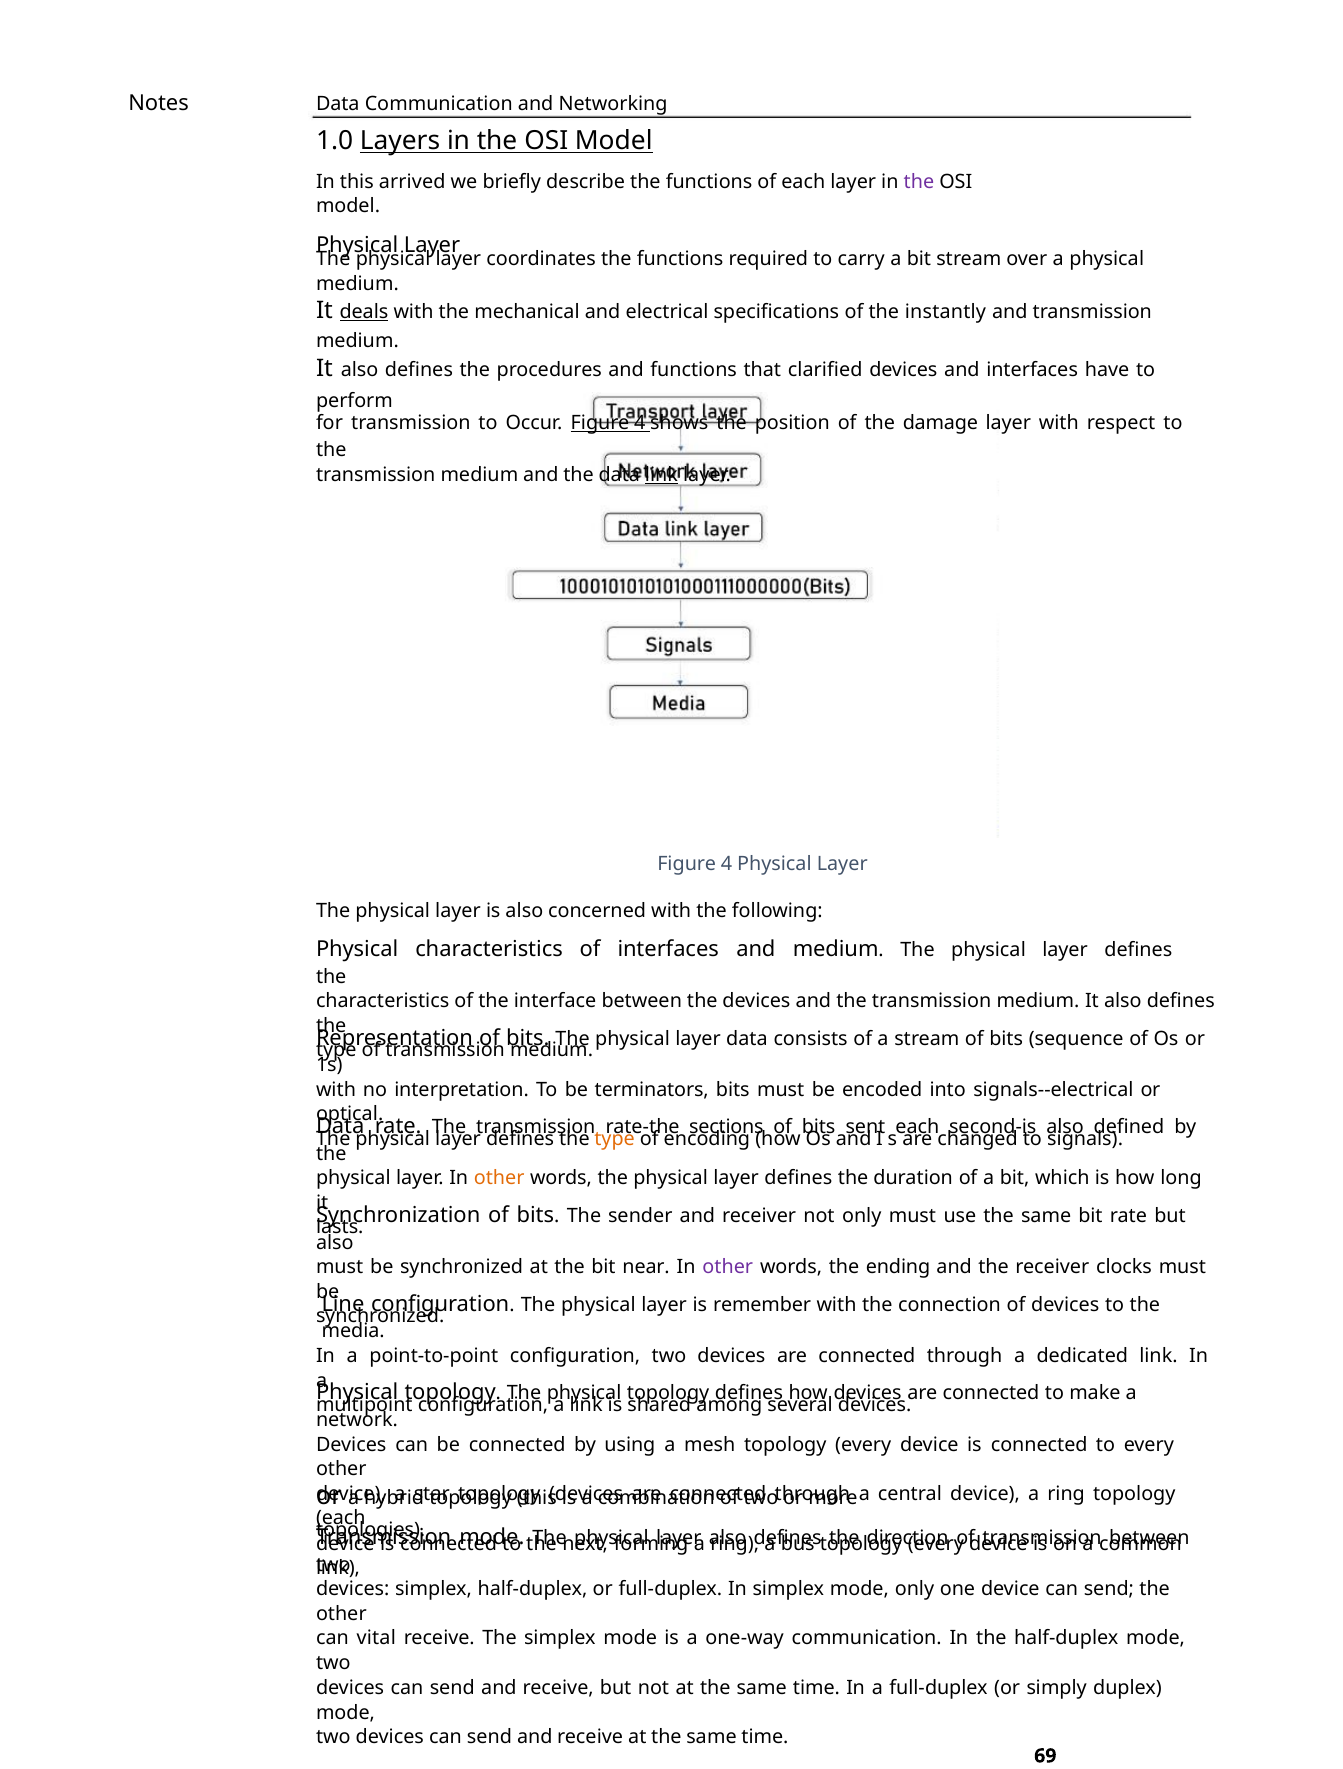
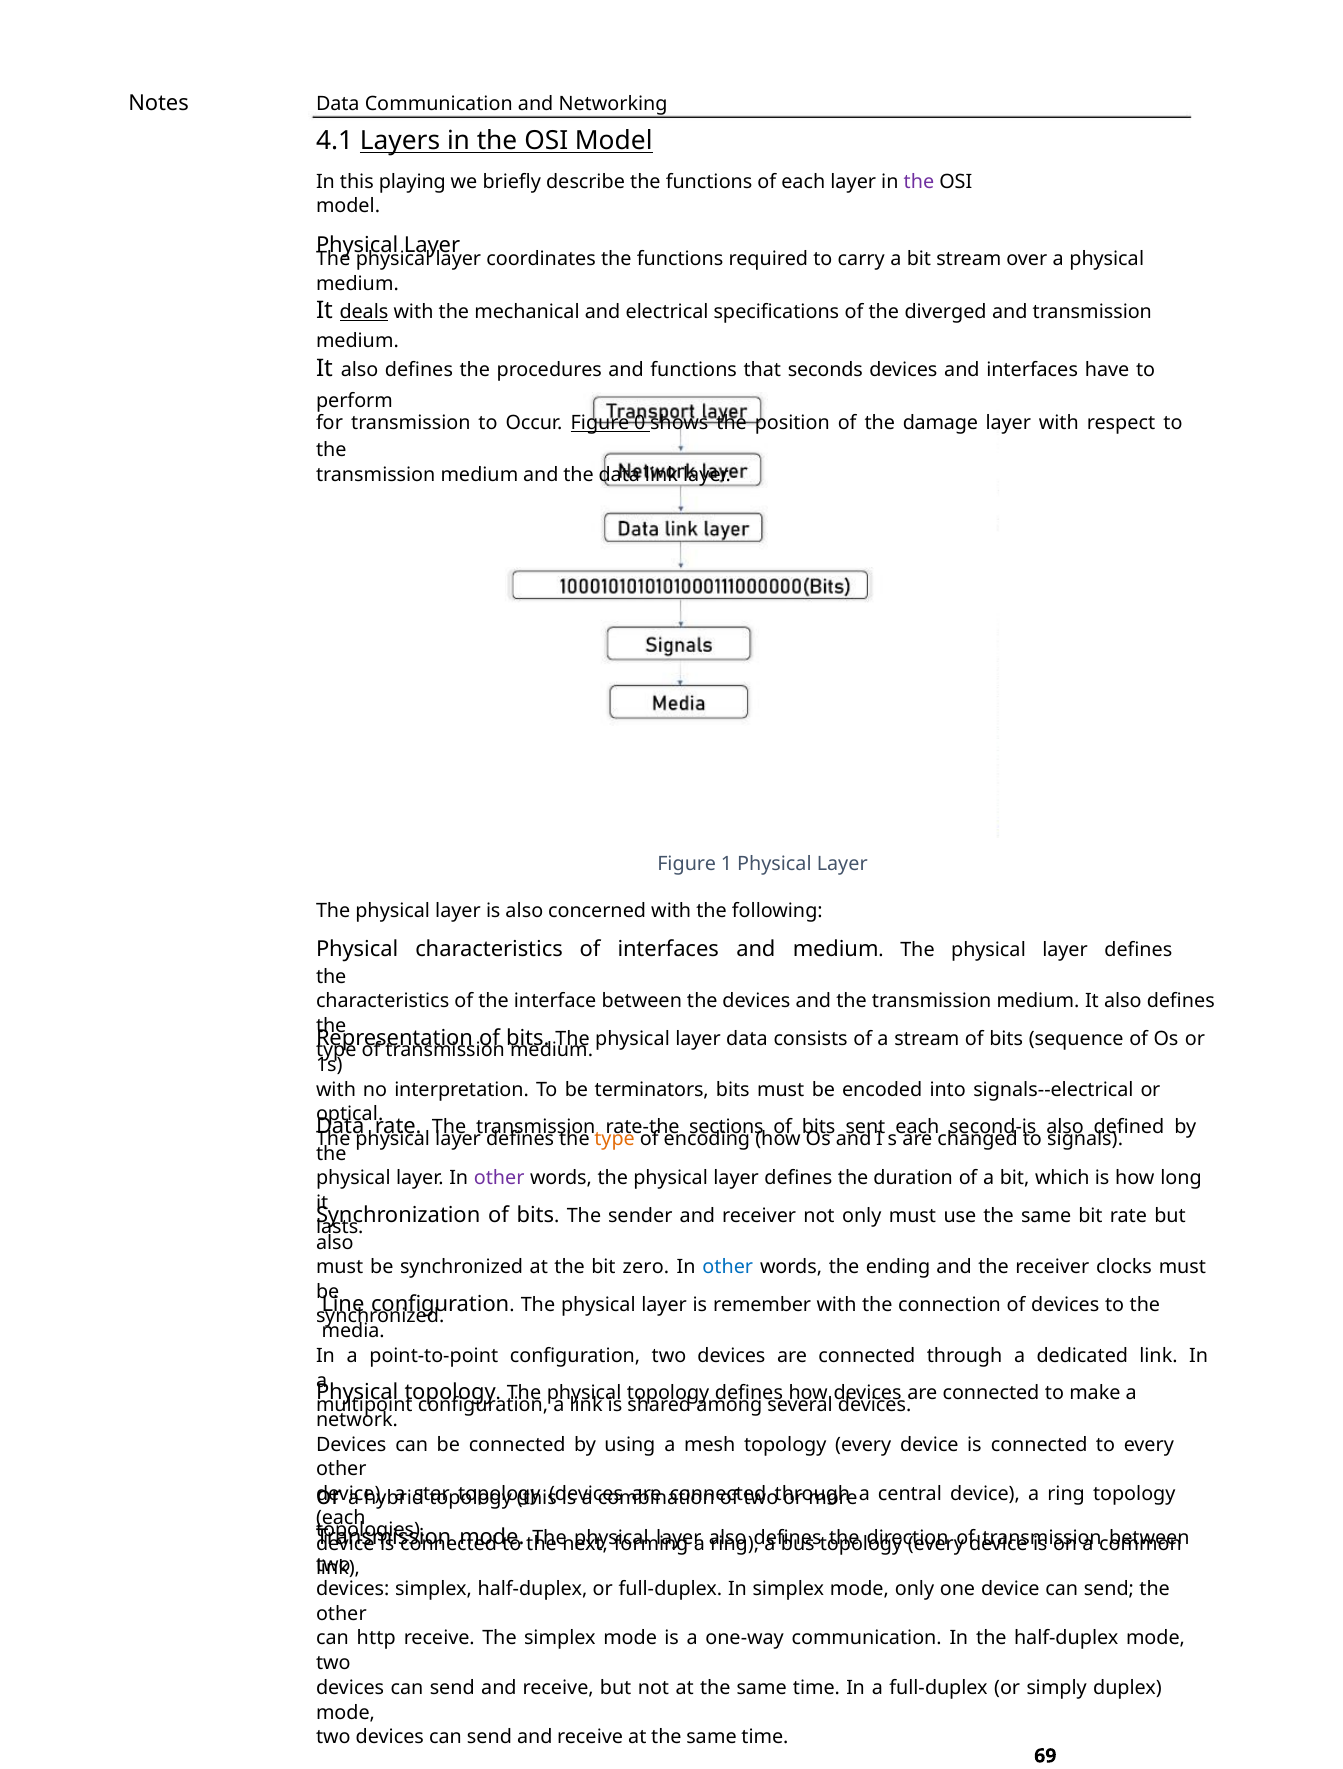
1.0: 1.0 -> 4.1
arrived: arrived -> playing
instantly: instantly -> diverged
clarified: clarified -> seconds
Occur Figure 4: 4 -> 0
link at (661, 475) underline: present -> none
4 at (726, 864): 4 -> 1
other at (499, 1178) colour: orange -> purple
near: near -> zero
other at (728, 1267) colour: purple -> blue
vital: vital -> http
